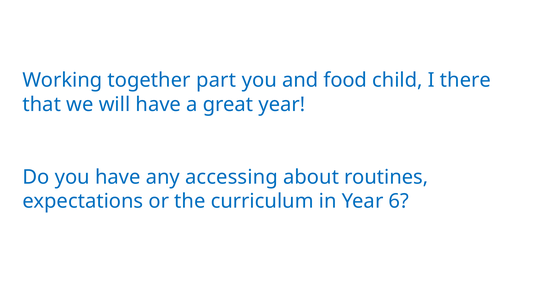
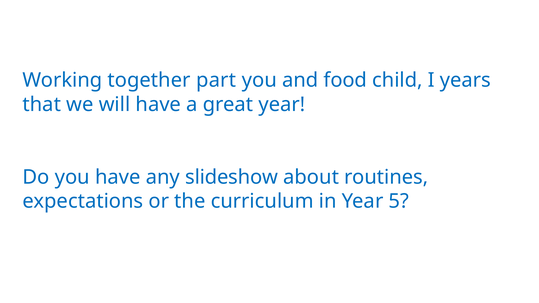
there: there -> years
accessing: accessing -> slideshow
6: 6 -> 5
